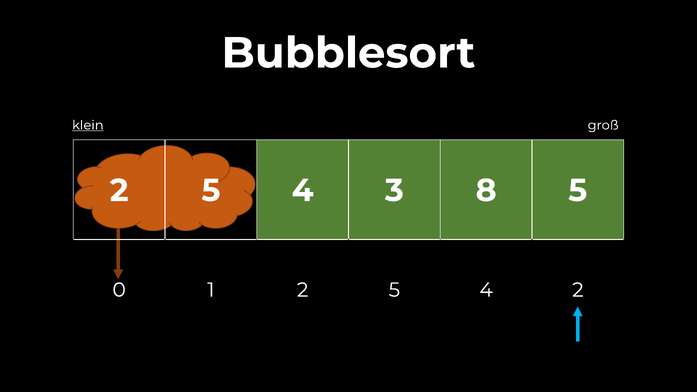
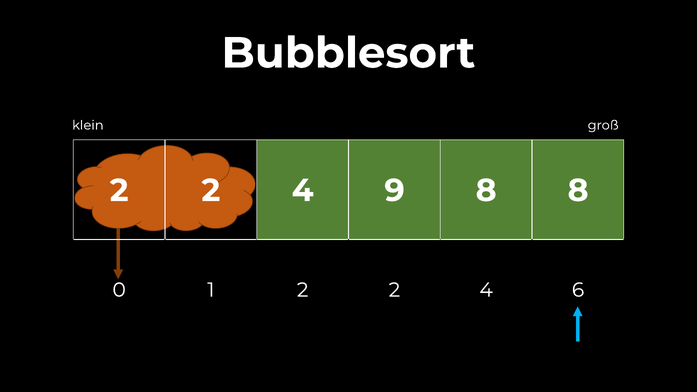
klein underline: present -> none
5 at (211, 191): 5 -> 2
3: 3 -> 9
8 5: 5 -> 8
1 2 5: 5 -> 2
4 2: 2 -> 6
